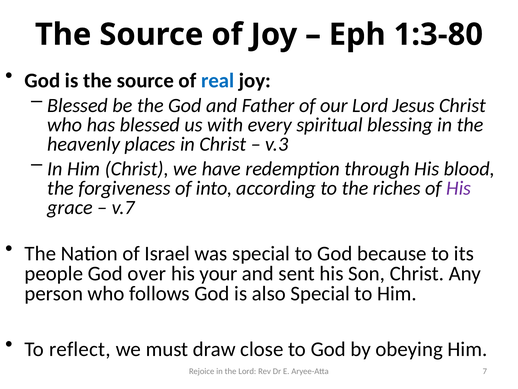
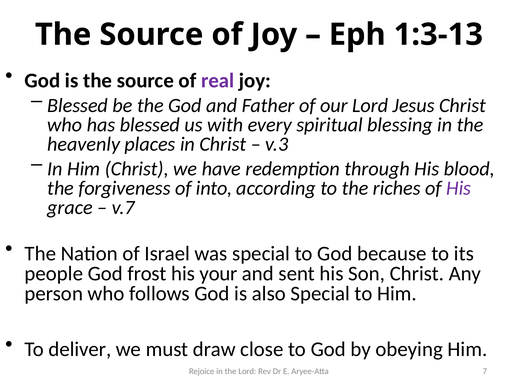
1:3-80: 1:3-80 -> 1:3-13
real colour: blue -> purple
over: over -> frost
reflect: reflect -> deliver
